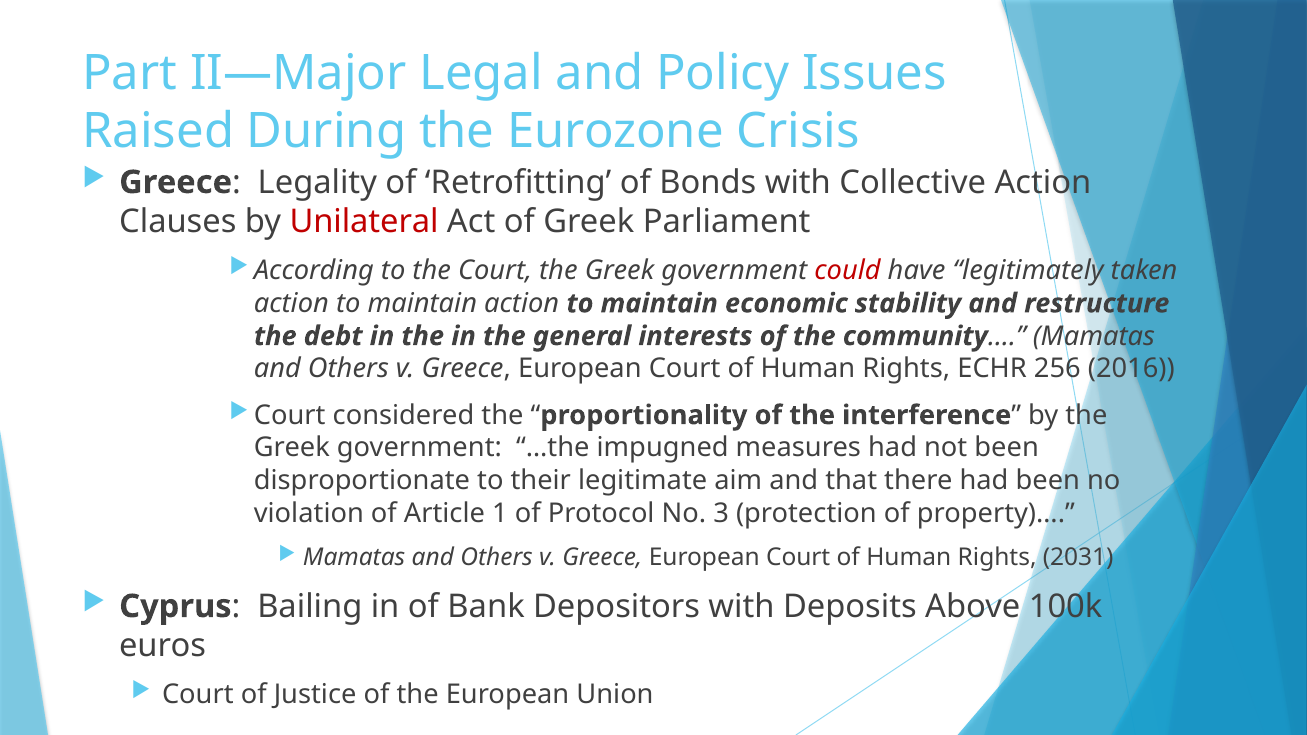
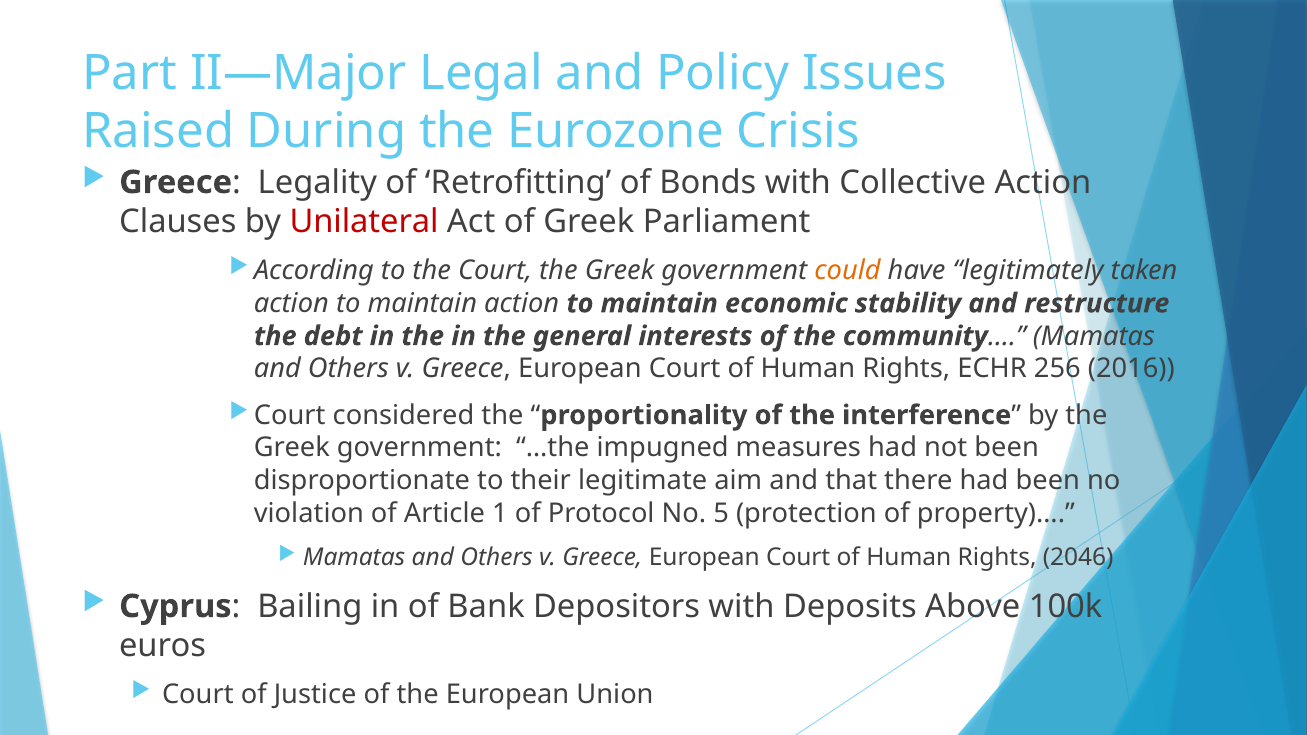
could colour: red -> orange
3: 3 -> 5
2031: 2031 -> 2046
